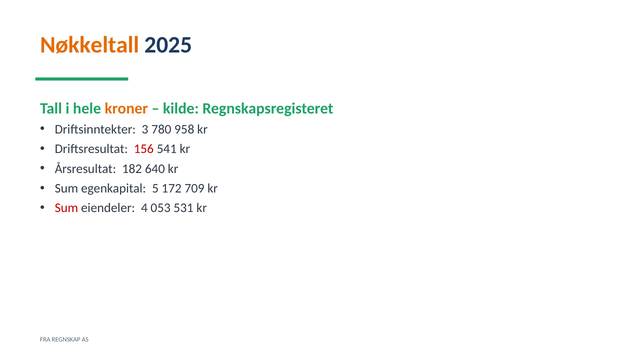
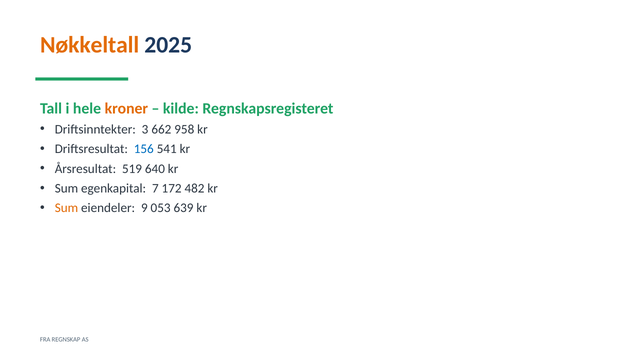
780: 780 -> 662
156 colour: red -> blue
182: 182 -> 519
5: 5 -> 7
709: 709 -> 482
Sum at (66, 208) colour: red -> orange
4: 4 -> 9
531: 531 -> 639
